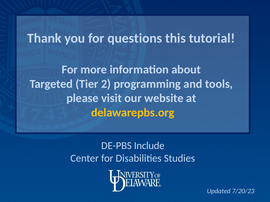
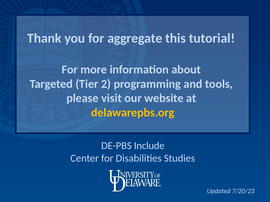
questions: questions -> aggregate
